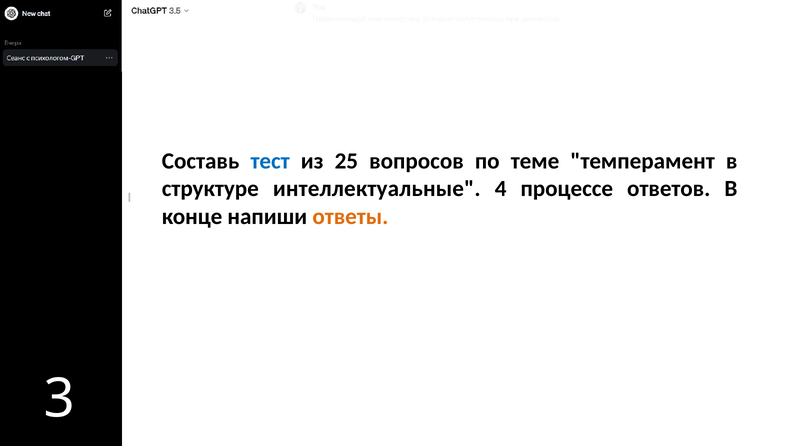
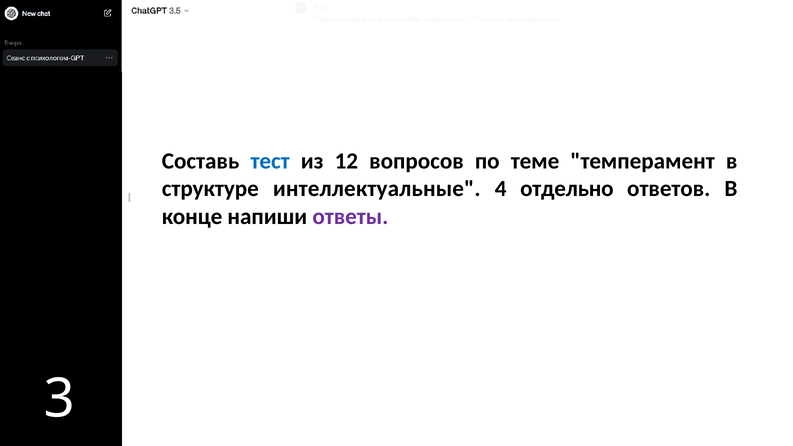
25: 25 -> 12
процессе: процессе -> отдельно
ответы colour: orange -> purple
